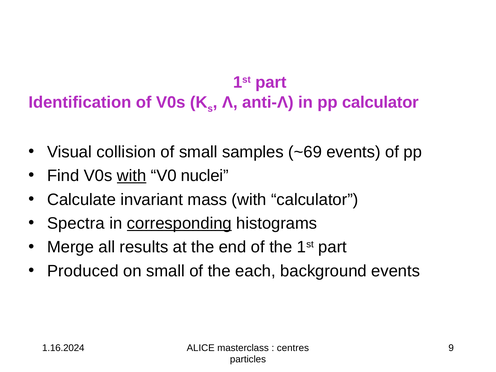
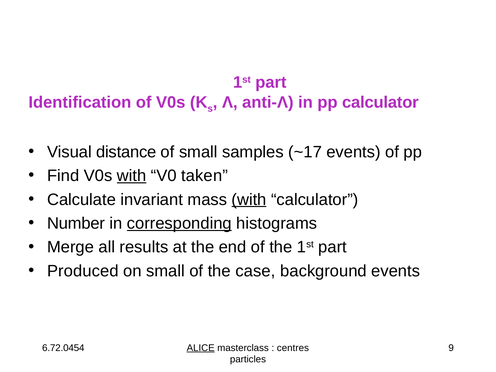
collision: collision -> distance
~69: ~69 -> ~17
nuclei: nuclei -> taken
with at (249, 200) underline: none -> present
Spectra: Spectra -> Number
each: each -> case
1.16.2024: 1.16.2024 -> 6.72.0454
ALICE underline: none -> present
